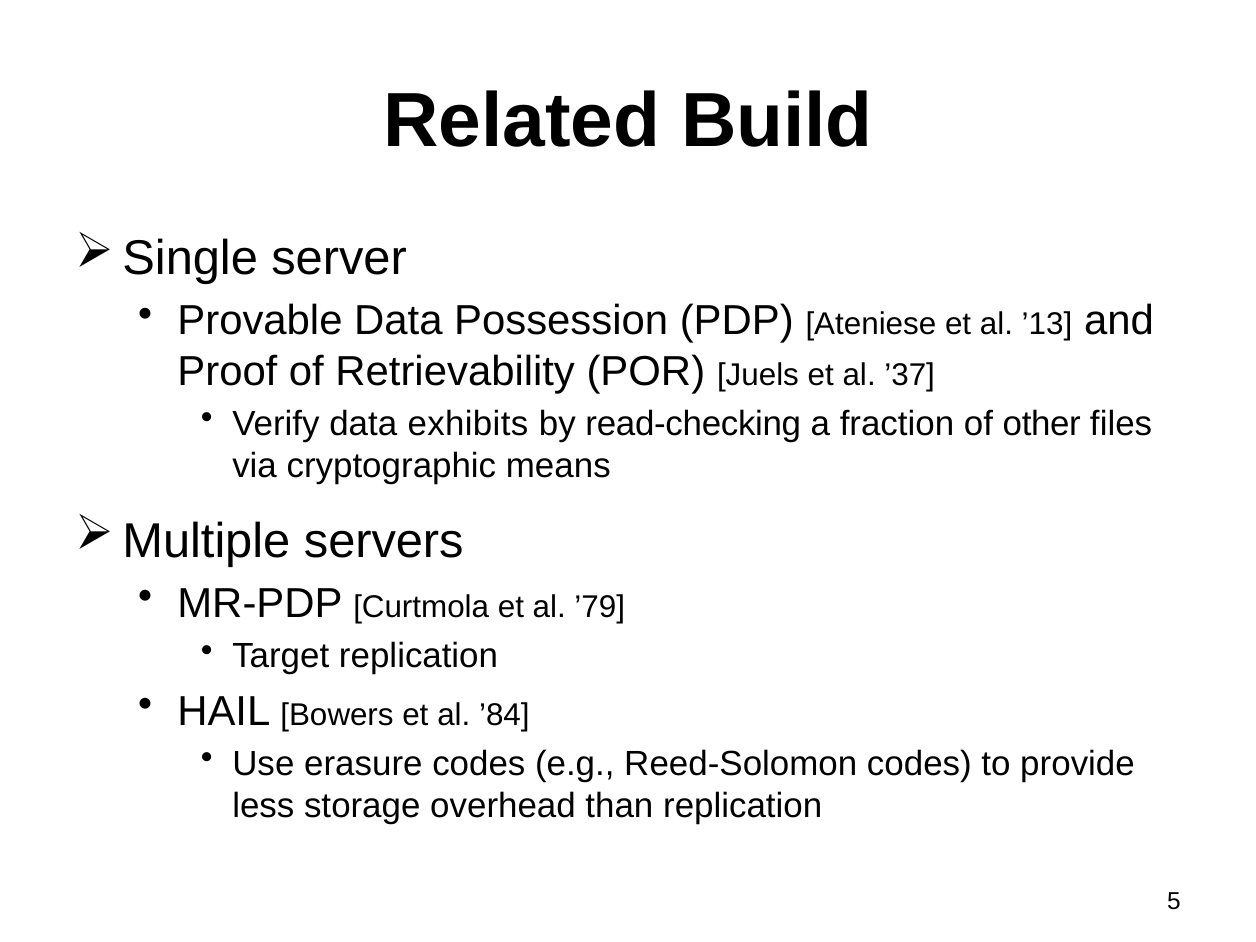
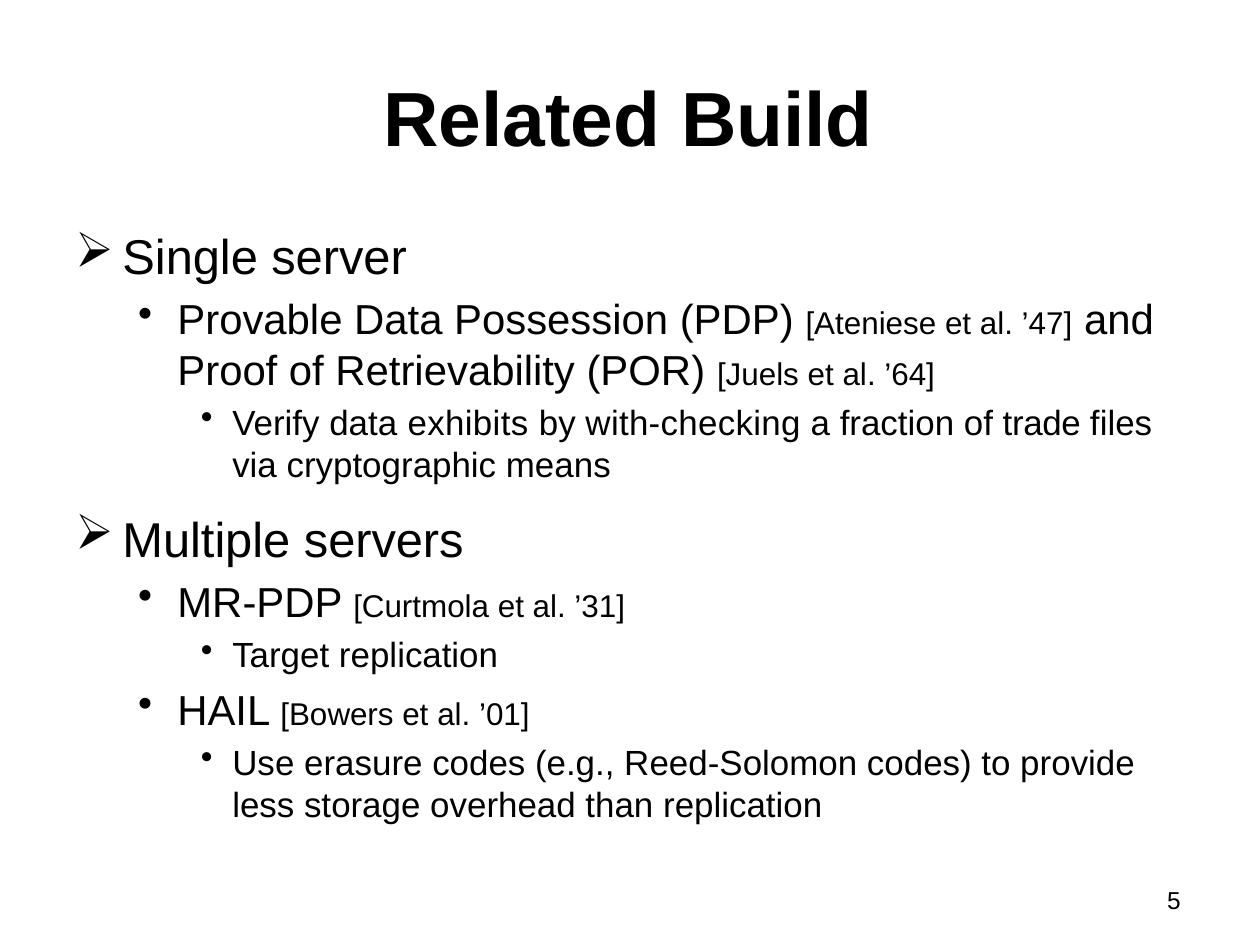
’13: ’13 -> ’47
’37: ’37 -> ’64
read-checking: read-checking -> with-checking
other: other -> trade
’79: ’79 -> ’31
’84: ’84 -> ’01
